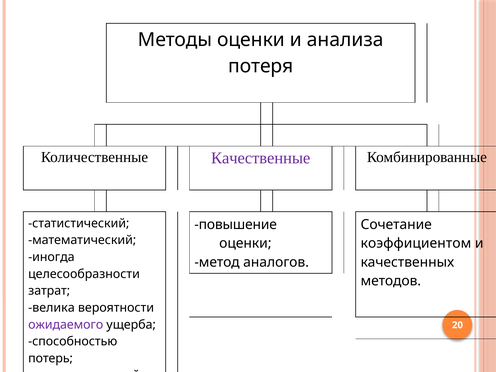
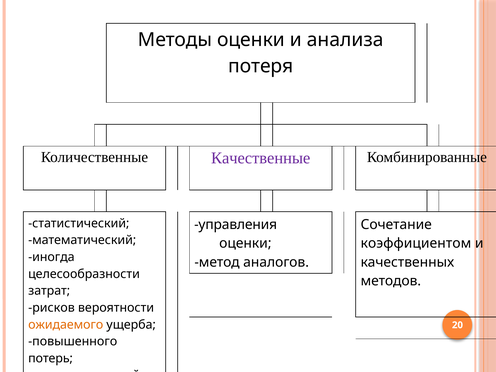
повышение: повышение -> управления
велика: велика -> рисков
ожидаемого colour: purple -> orange
способностью: способностью -> повышенного
